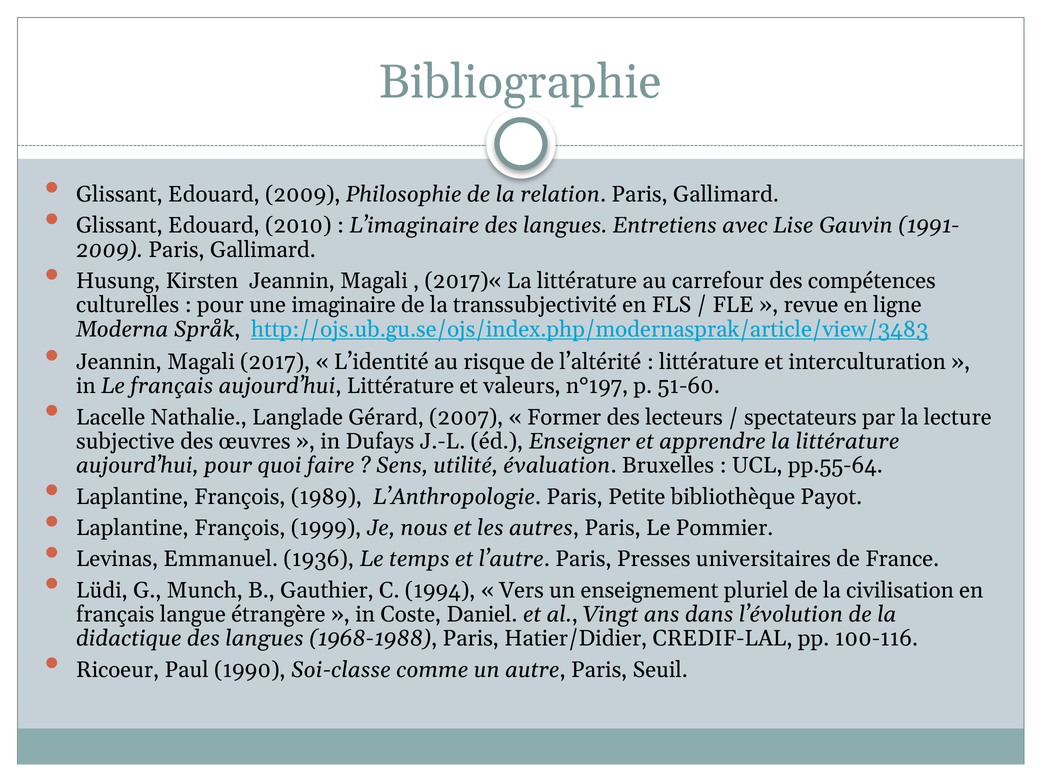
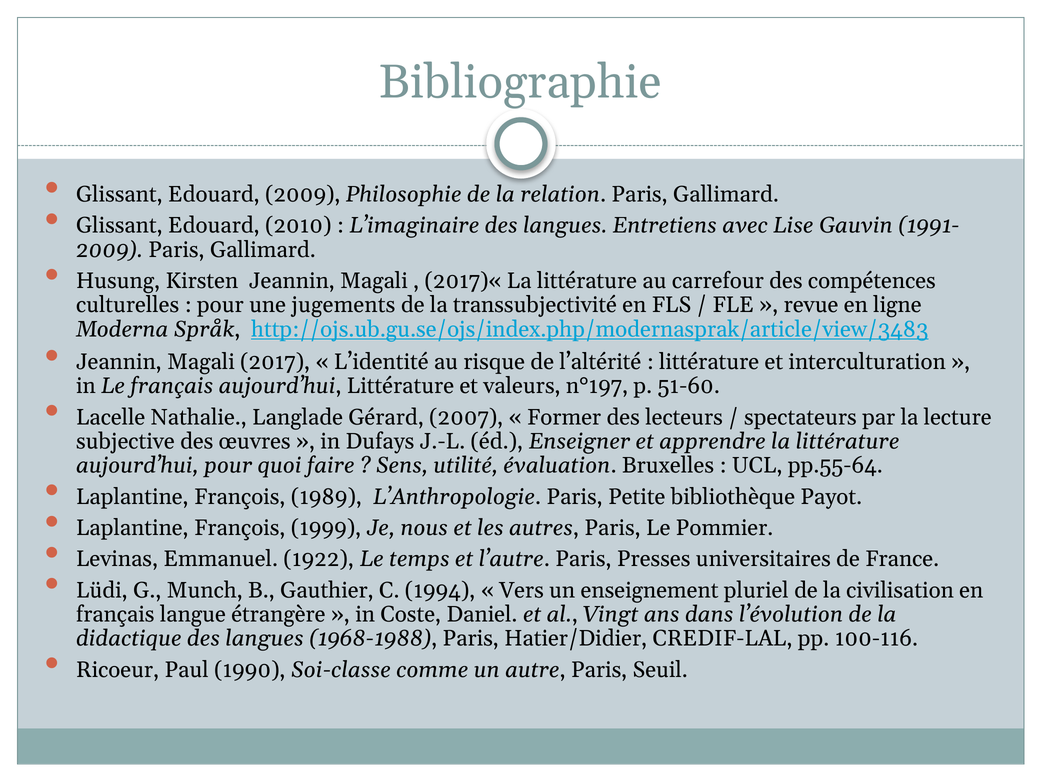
imaginaire: imaginaire -> jugements
1936: 1936 -> 1922
